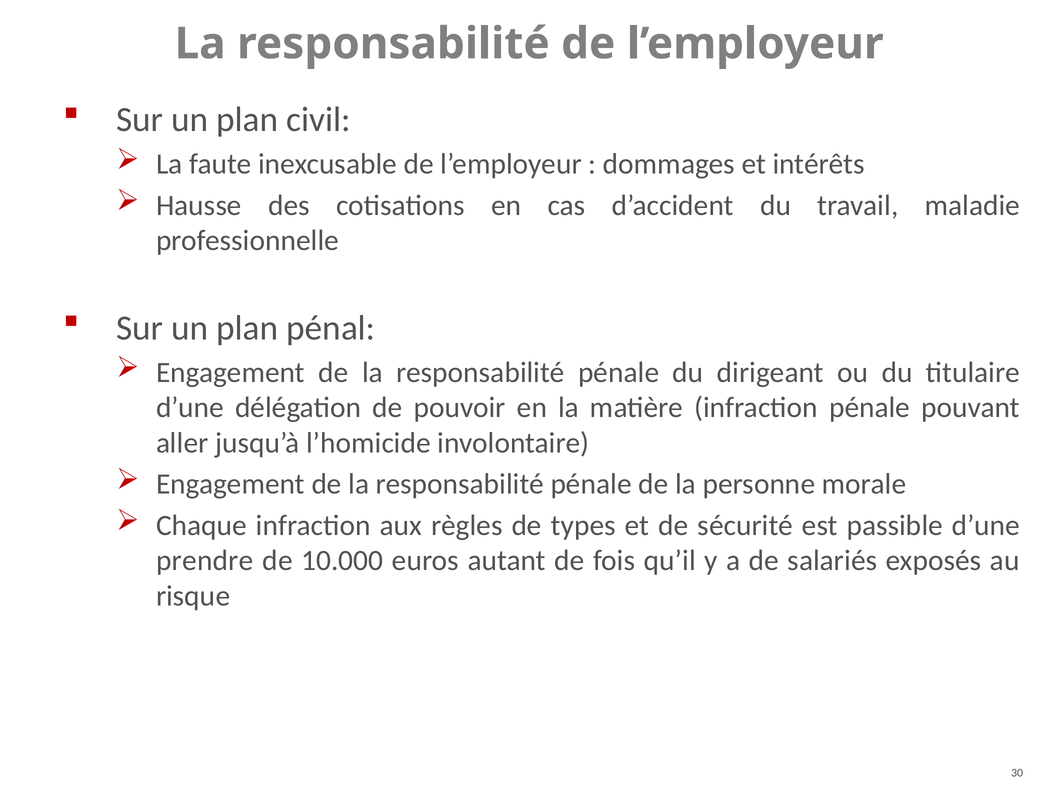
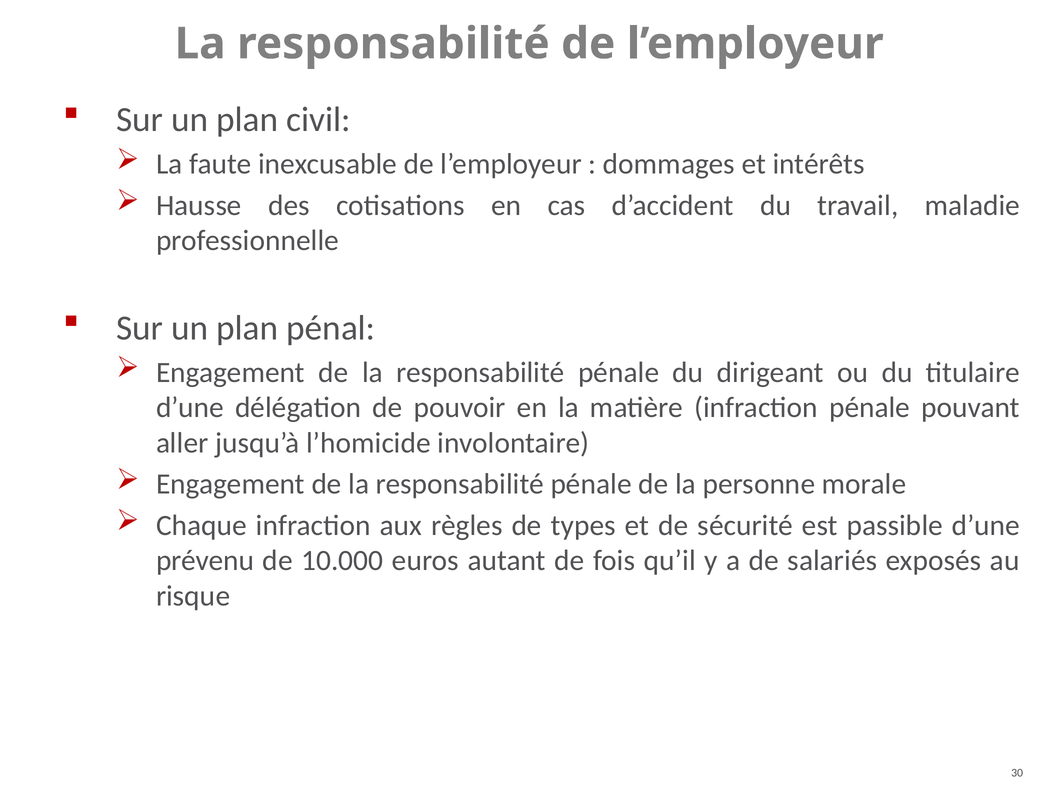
prendre: prendre -> prévenu
